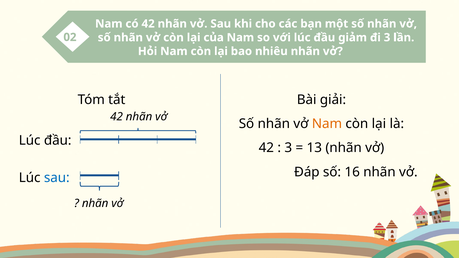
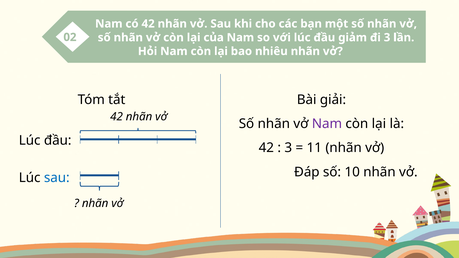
Nam at (327, 124) colour: orange -> purple
13: 13 -> 11
16: 16 -> 10
